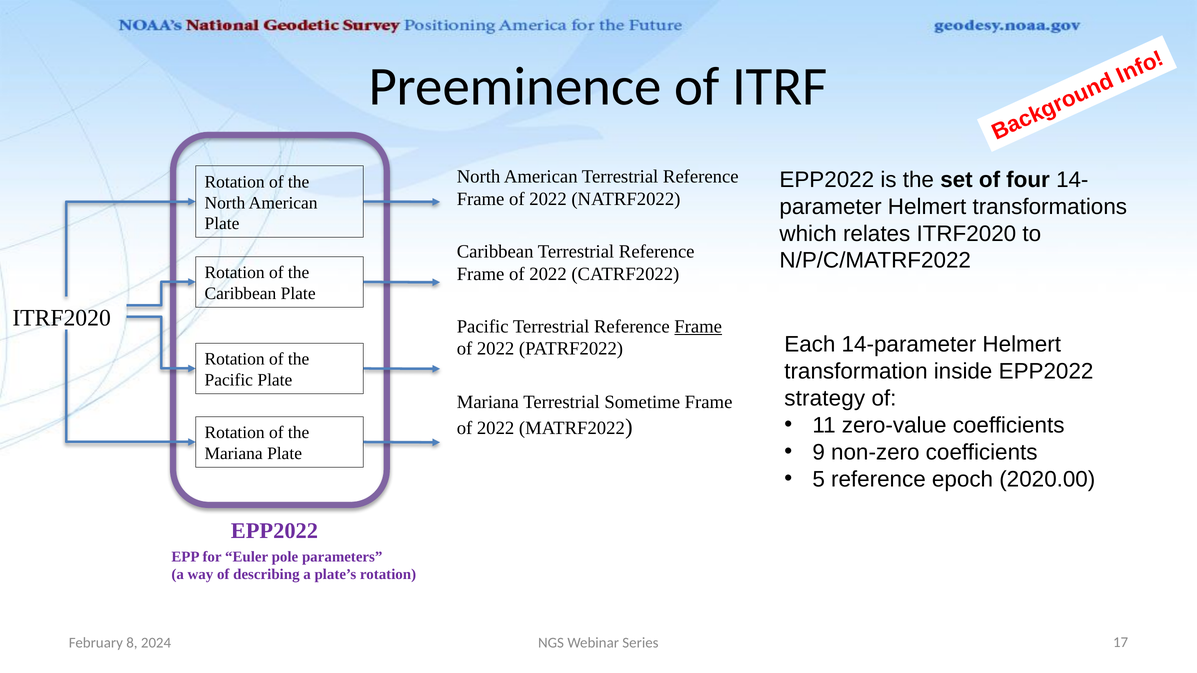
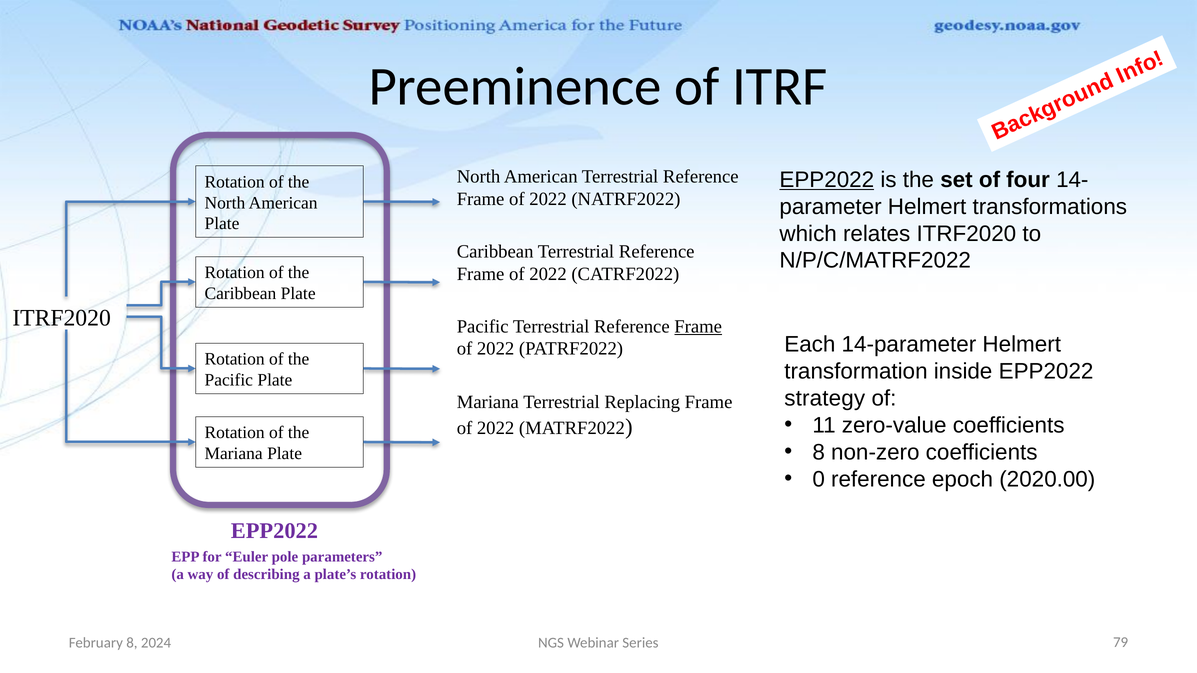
EPP2022 at (827, 180) underline: none -> present
Sometime: Sometime -> Replacing
9 at (819, 452): 9 -> 8
5: 5 -> 0
17: 17 -> 79
